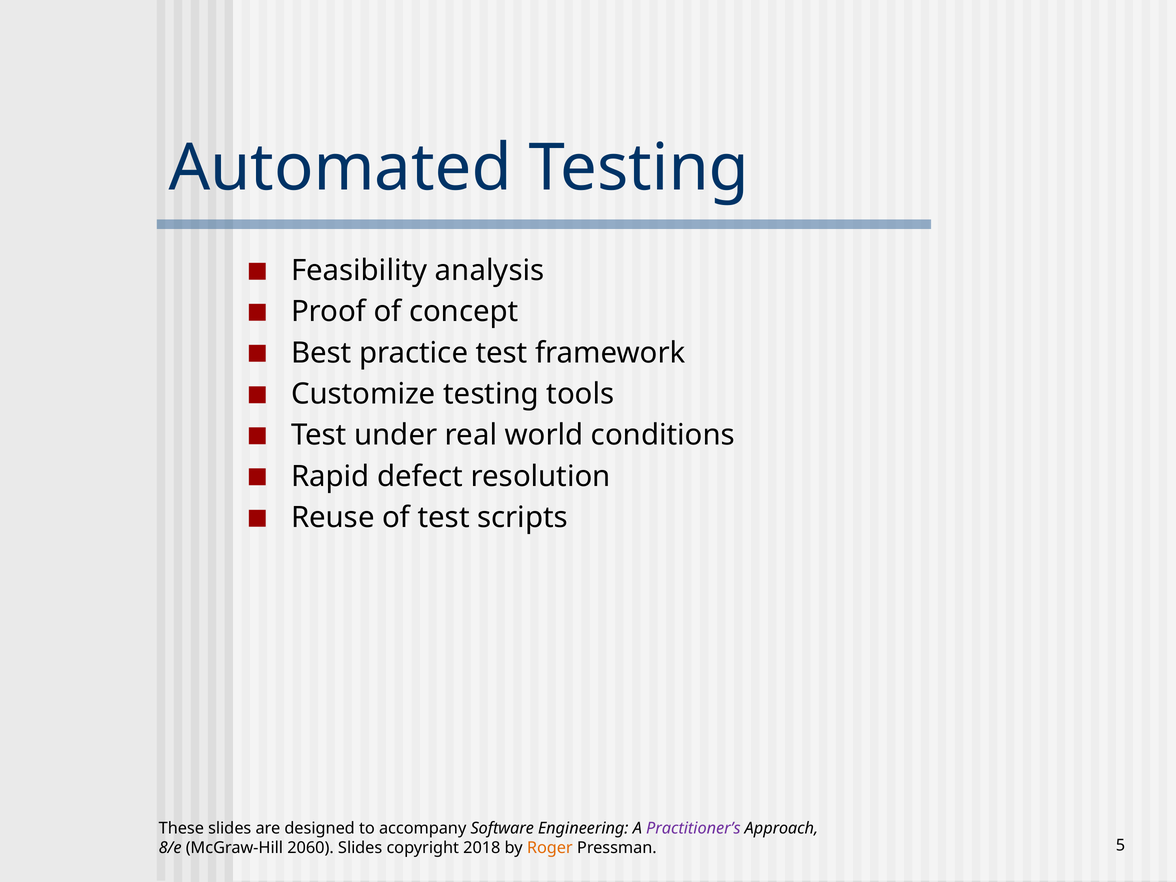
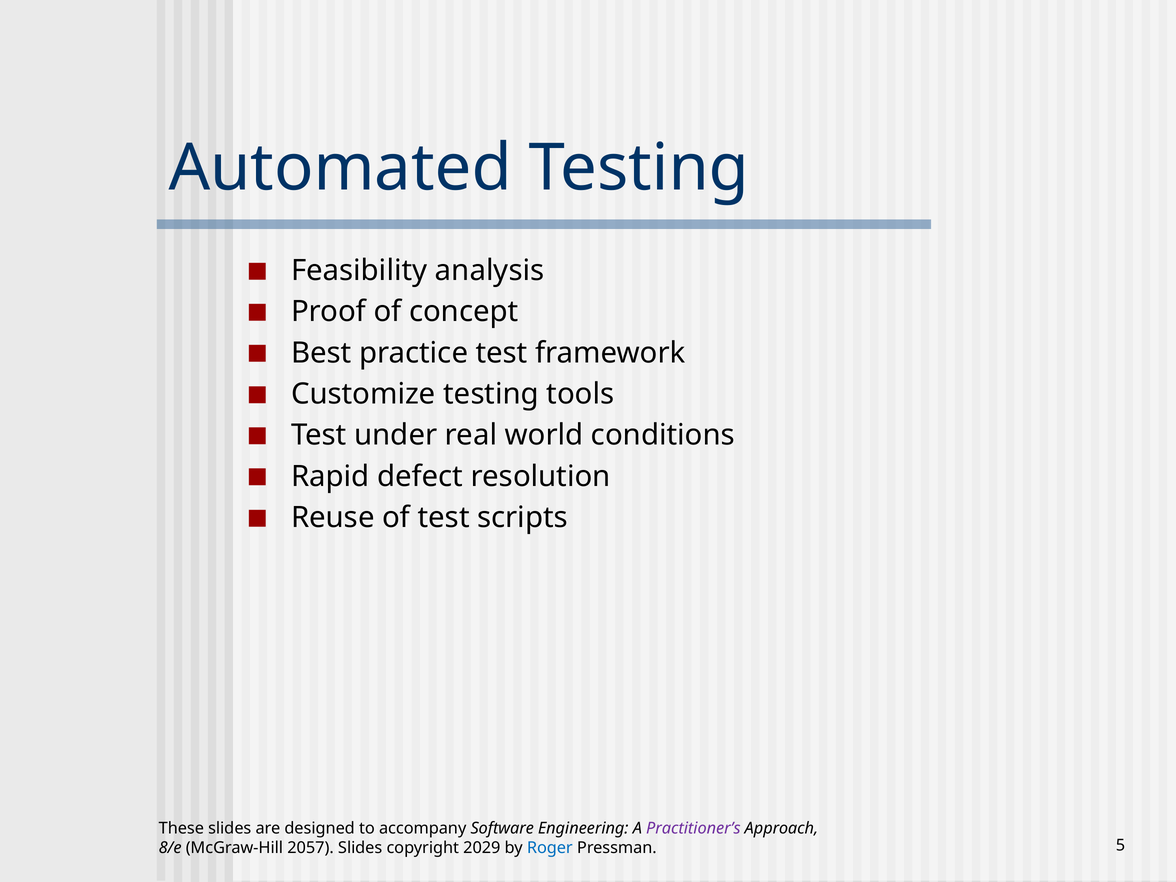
2060: 2060 -> 2057
2018: 2018 -> 2029
Roger colour: orange -> blue
